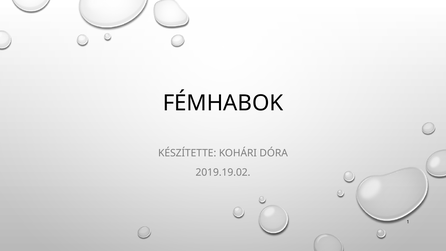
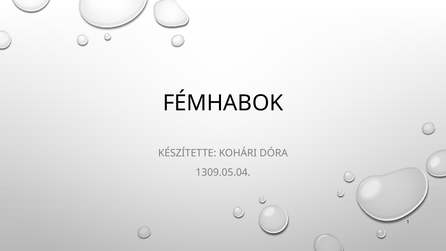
2019.19.02: 2019.19.02 -> 1309.05.04
